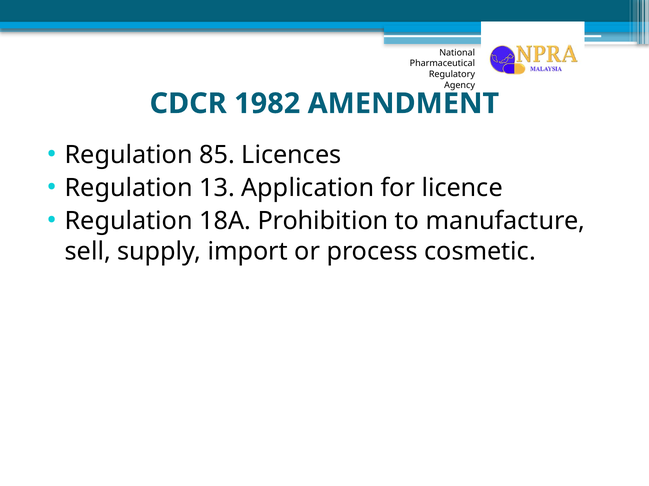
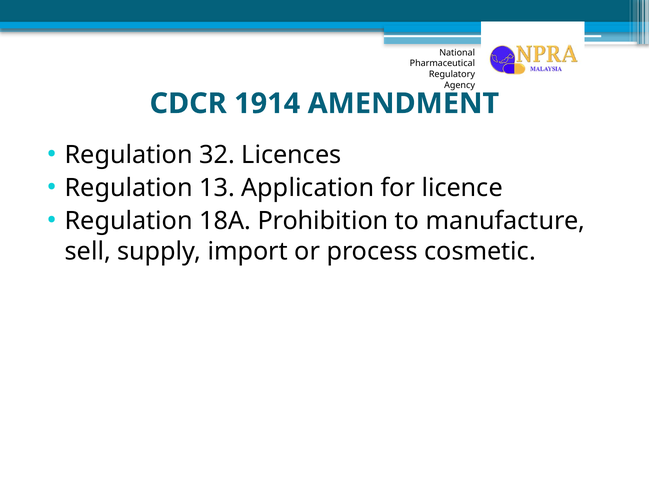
1982: 1982 -> 1914
85: 85 -> 32
